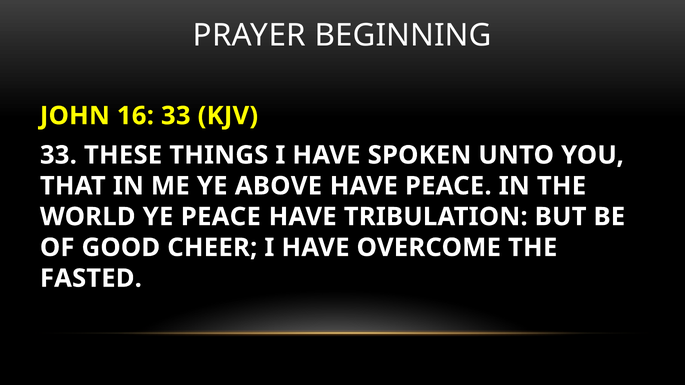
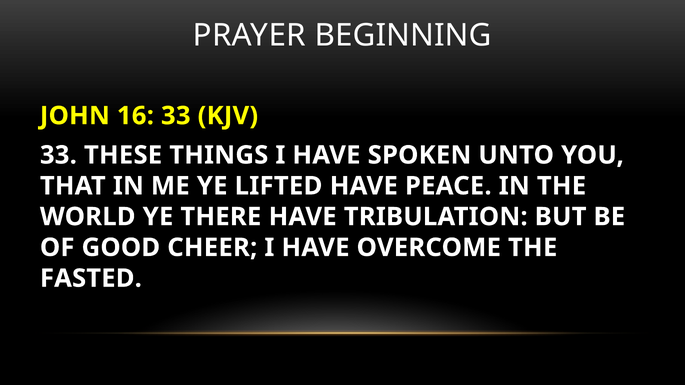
ABOVE: ABOVE -> LIFTED
YE PEACE: PEACE -> THERE
